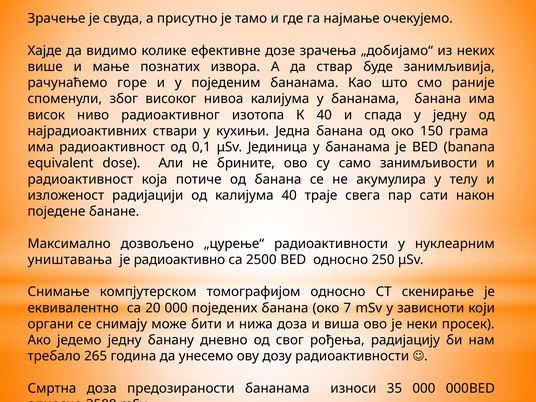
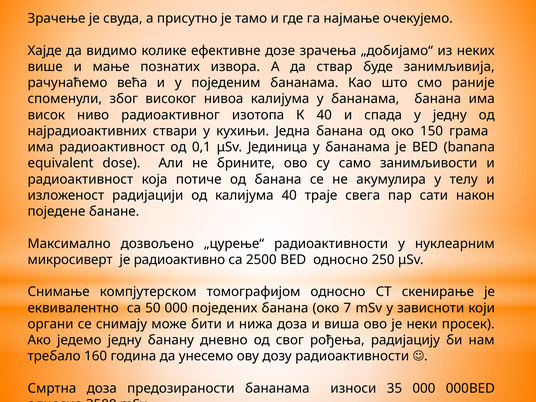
горе: горе -> већа
уништавања: уништавања -> микросиверт
20: 20 -> 50
265: 265 -> 160
